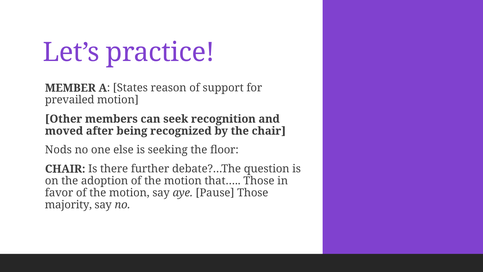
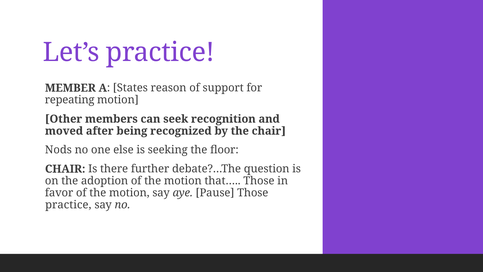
prevailed: prevailed -> repeating
majority at (68, 205): majority -> practice
